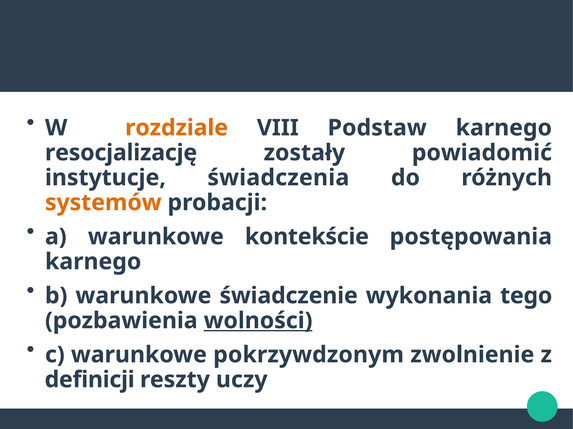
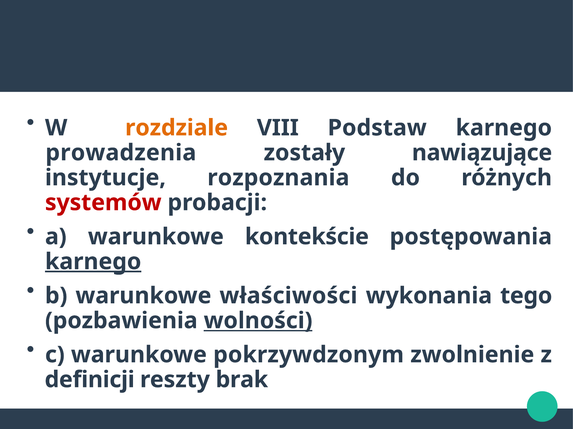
resocjalizację: resocjalizację -> prowadzenia
powiadomić: powiadomić -> nawiązujące
świadczenia: świadczenia -> rozpoznania
systemów colour: orange -> red
karnego at (93, 262) underline: none -> present
świadczenie: świadczenie -> właściwości
uczy: uczy -> brak
